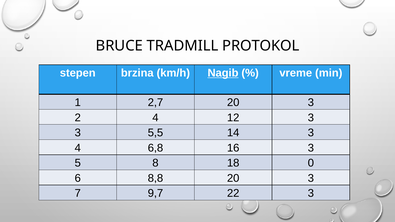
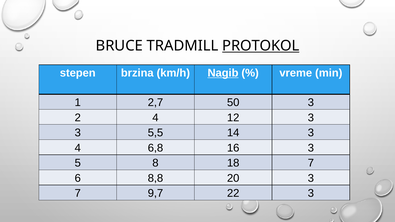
PROTOKOL underline: none -> present
2,7 20: 20 -> 50
18 0: 0 -> 7
